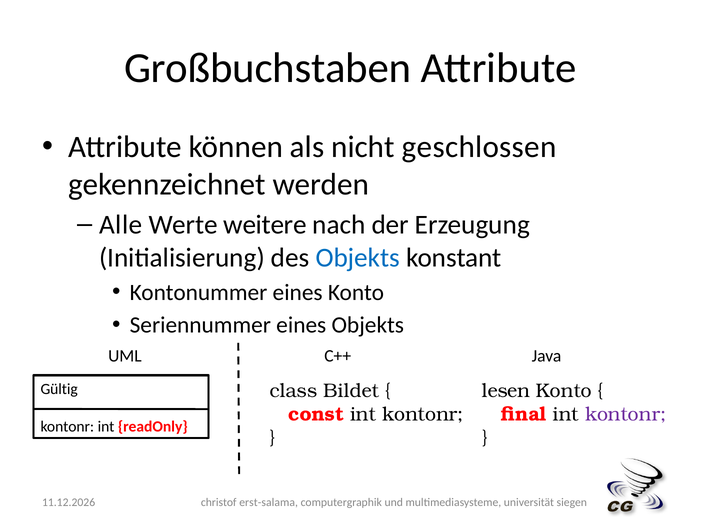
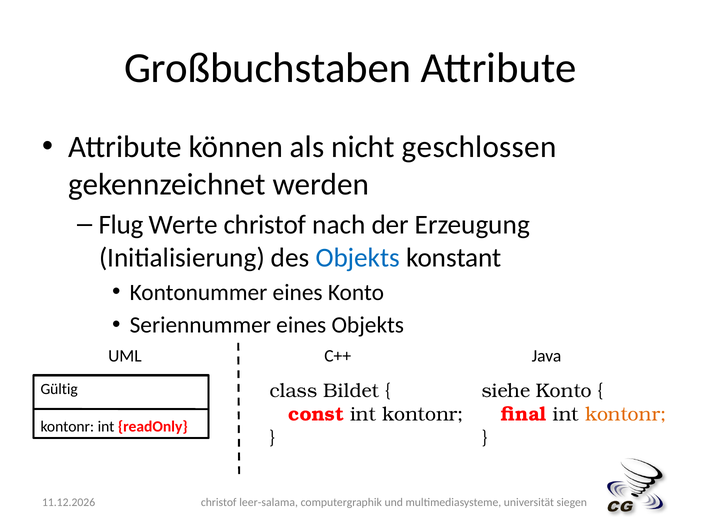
Alle: Alle -> Flug
Werte weitere: weitere -> christof
lesen: lesen -> siehe
kontonr at (626, 414) colour: purple -> orange
erst-salama: erst-salama -> leer-salama
